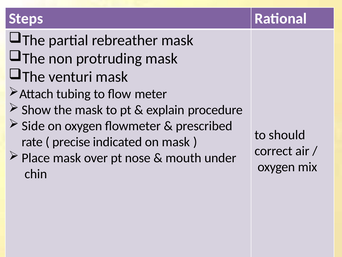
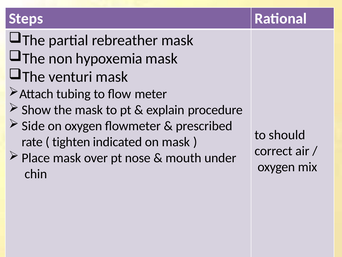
protruding: protruding -> hypoxemia
precise: precise -> tighten
